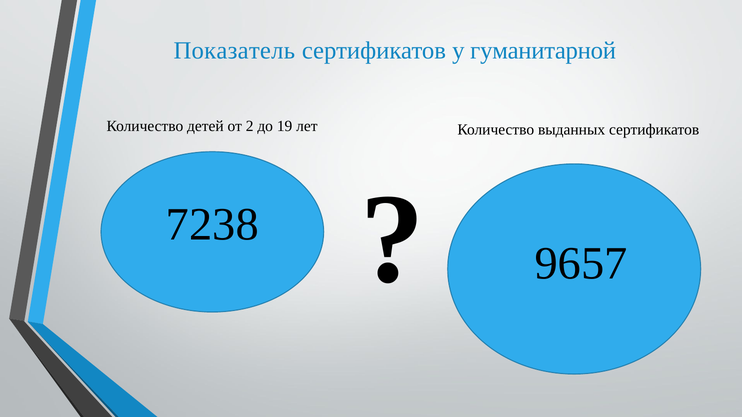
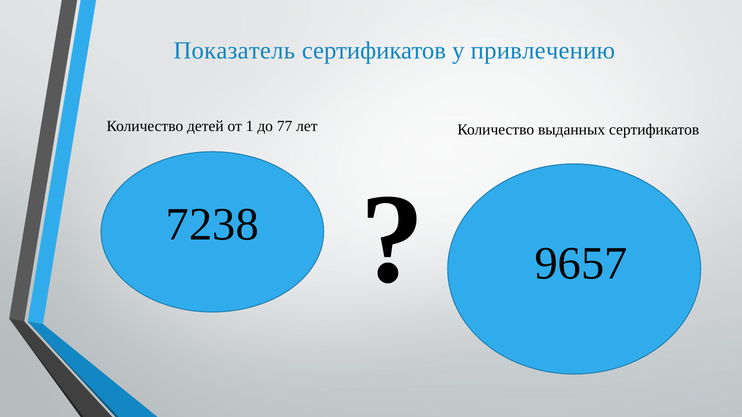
гуманитарной: гуманитарной -> привлечению
2: 2 -> 1
19: 19 -> 77
